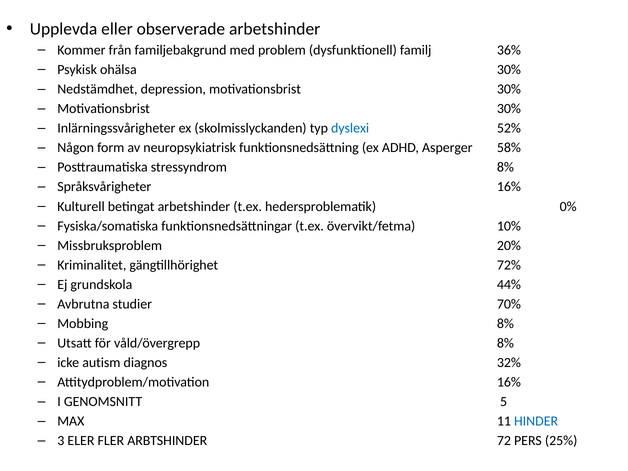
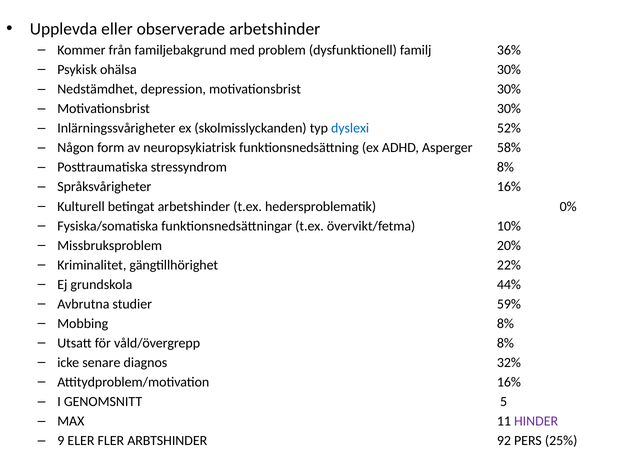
72%: 72% -> 22%
70%: 70% -> 59%
autism: autism -> senare
HINDER colour: blue -> purple
3: 3 -> 9
72: 72 -> 92
